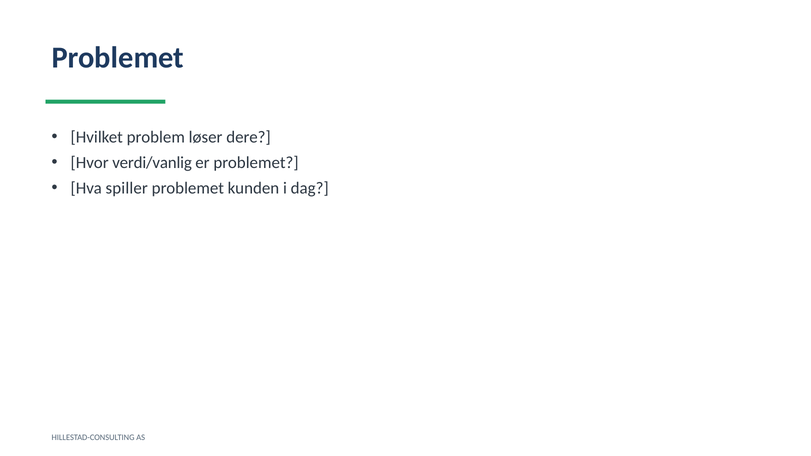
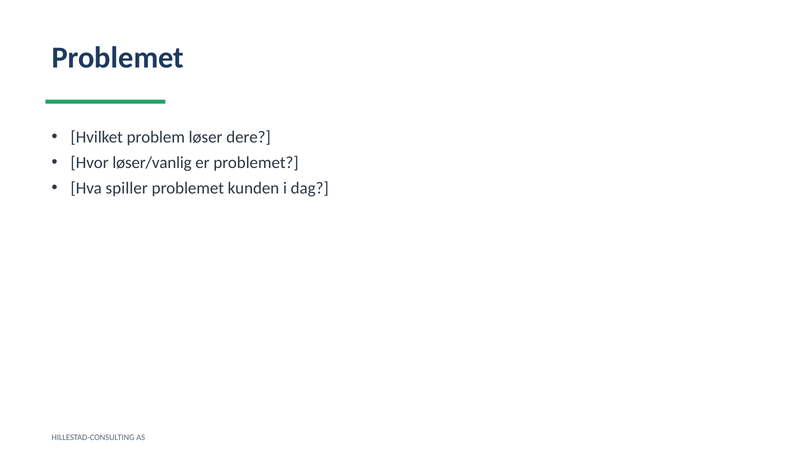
verdi/vanlig: verdi/vanlig -> løser/vanlig
